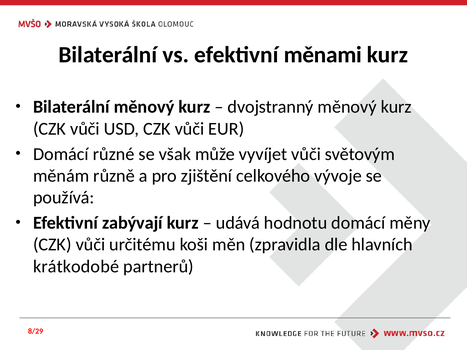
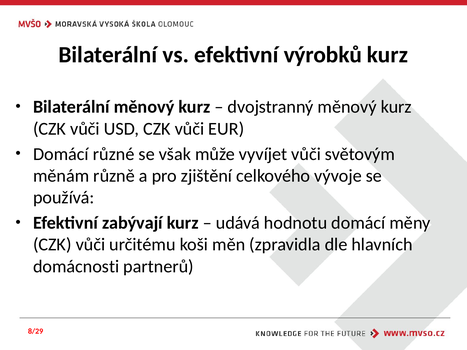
měnami: měnami -> výrobků
krátkodobé: krátkodobé -> domácnosti
